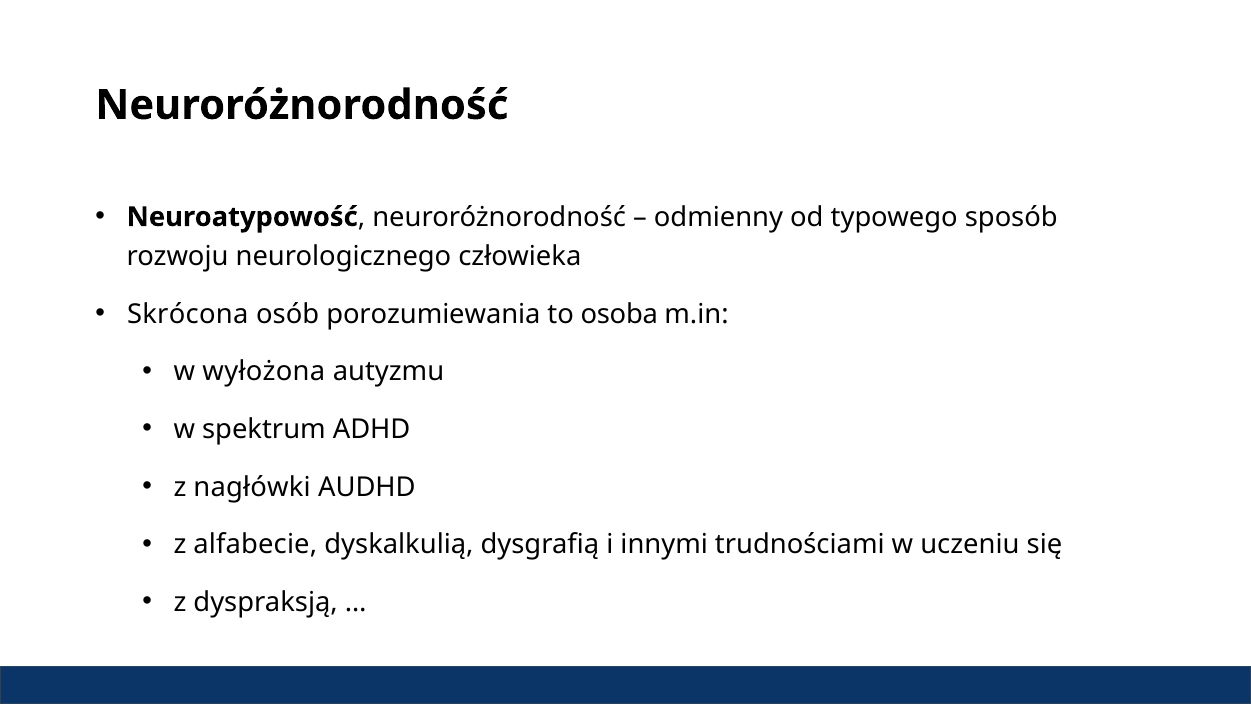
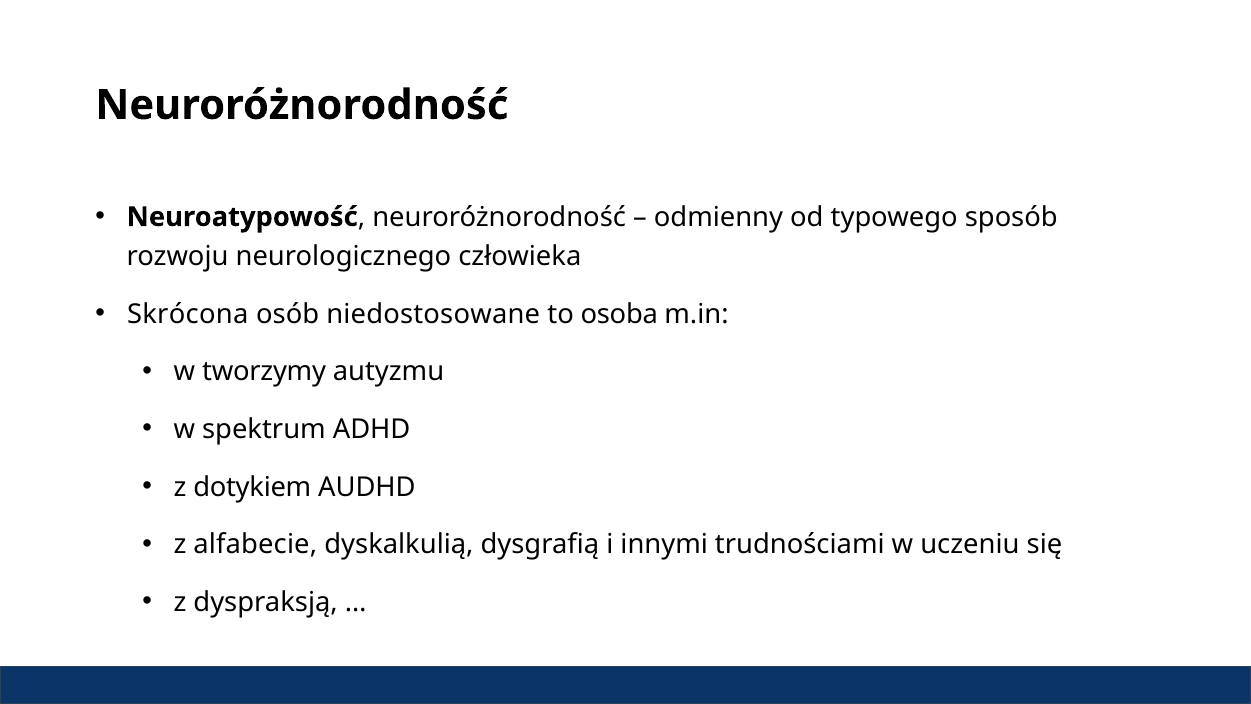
porozumiewania: porozumiewania -> niedostosowane
wyłożona: wyłożona -> tworzymy
nagłówki: nagłówki -> dotykiem
